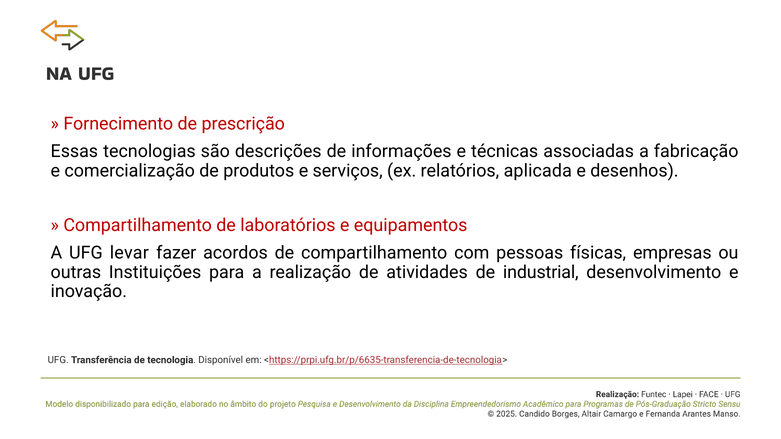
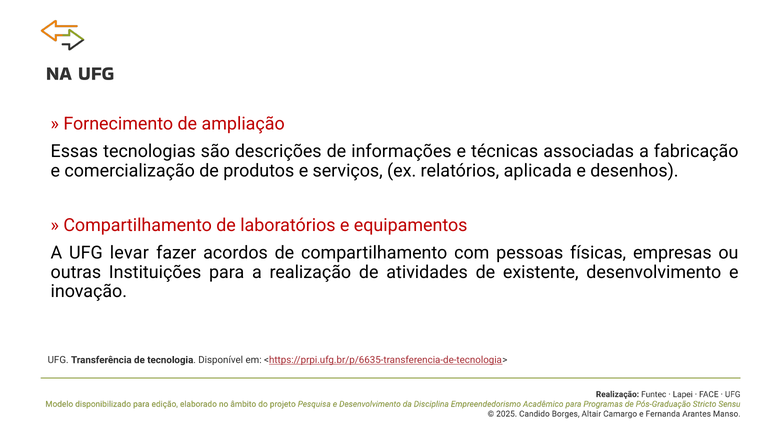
prescrição: prescrição -> ampliação
industrial: industrial -> existente
